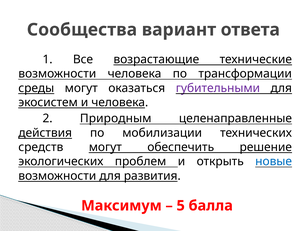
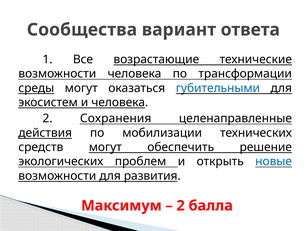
губительными colour: purple -> blue
Природным: Природным -> Сохранения
5 at (181, 205): 5 -> 2
